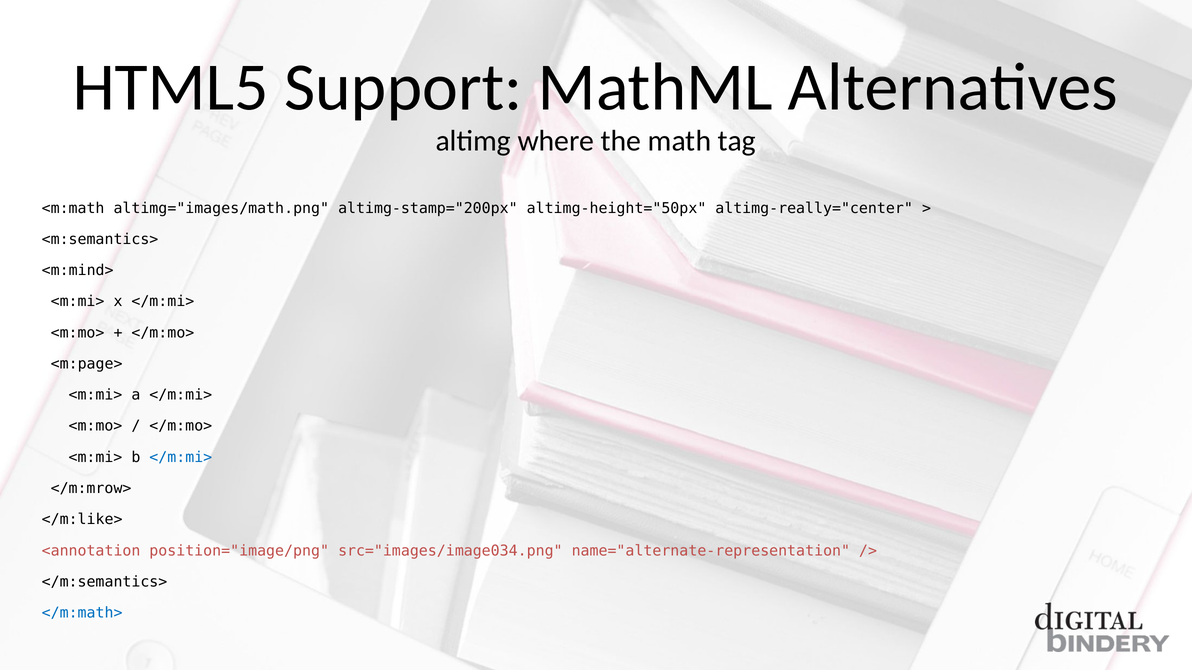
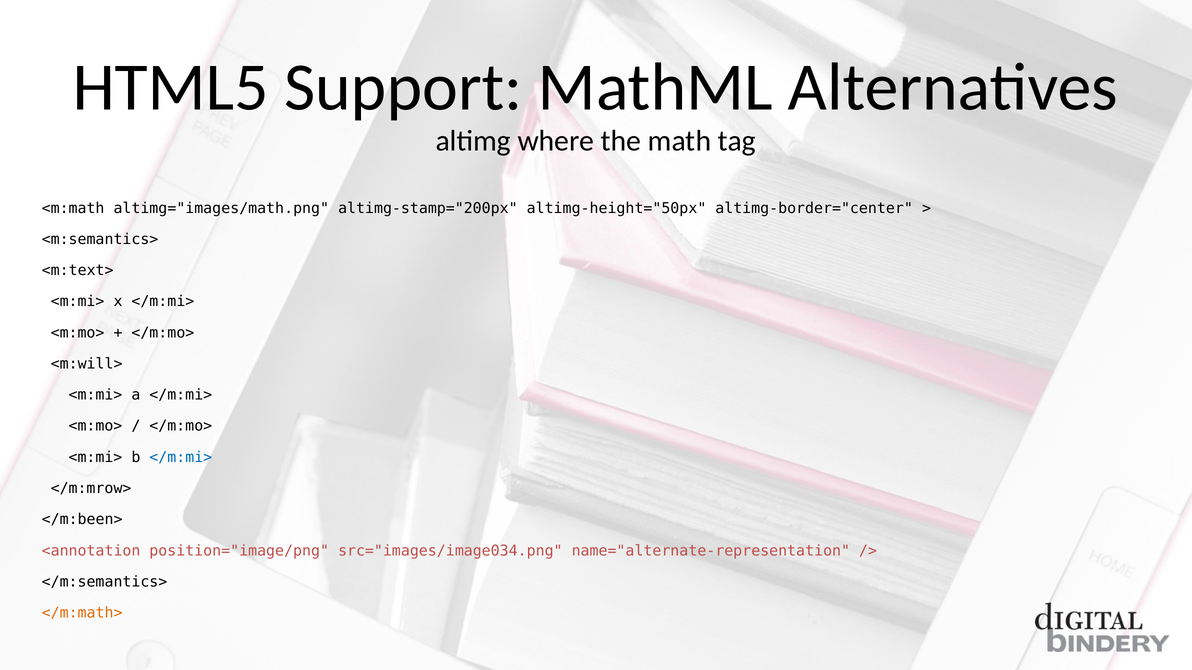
altimg-really="center: altimg-really="center -> altimg-border="center
<m:mind>: <m:mind> -> <m:text>
<m:page>: <m:page> -> <m:will>
</m:like>: </m:like> -> </m:been>
</m:math> colour: blue -> orange
